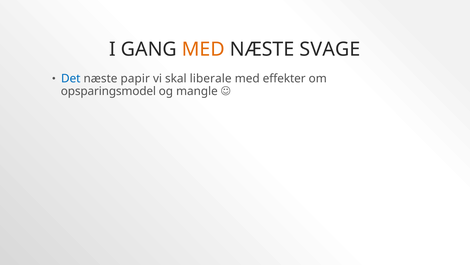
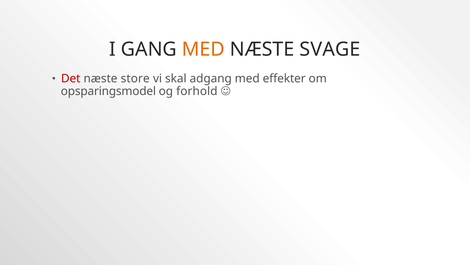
Det colour: blue -> red
papir: papir -> store
liberale: liberale -> adgang
mangle: mangle -> forhold
